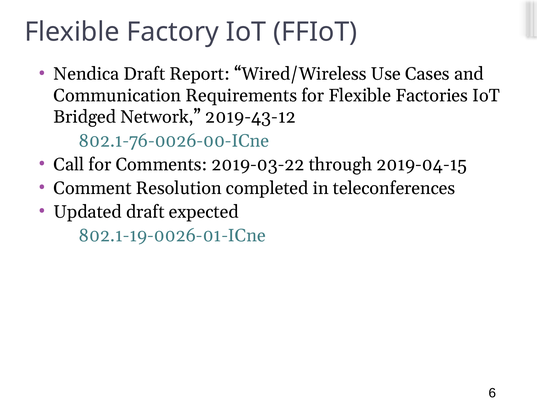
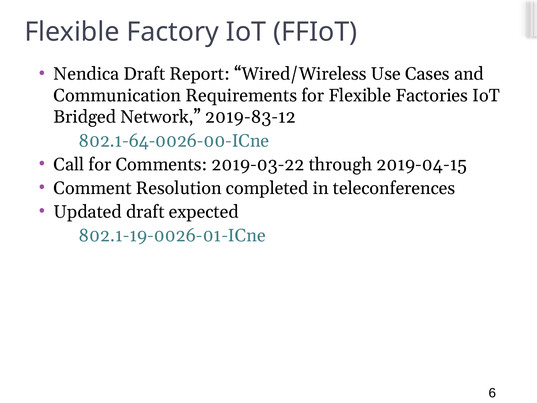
2019-43-12: 2019-43-12 -> 2019-83-12
802.1-76-0026-00-ICne: 802.1-76-0026-00-ICne -> 802.1-64-0026-00-ICne
